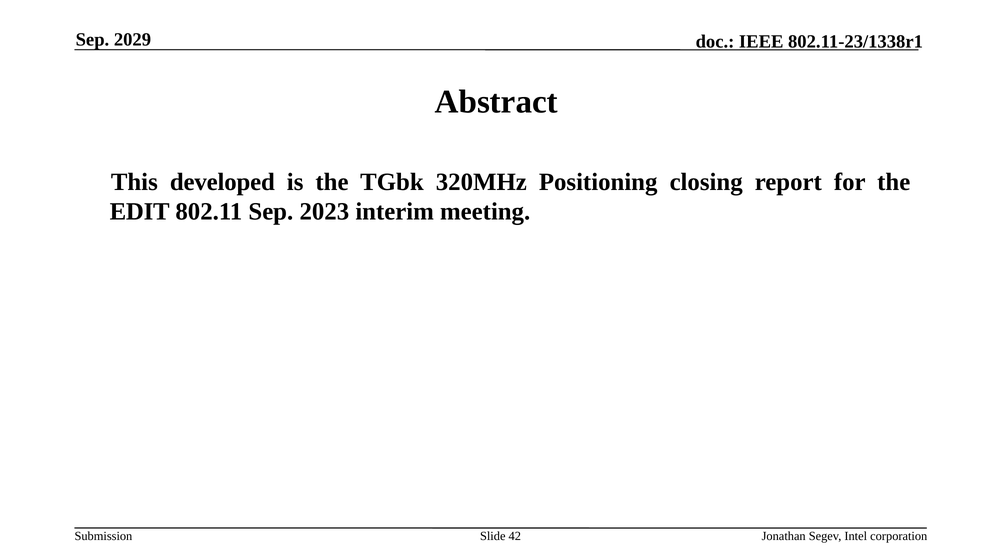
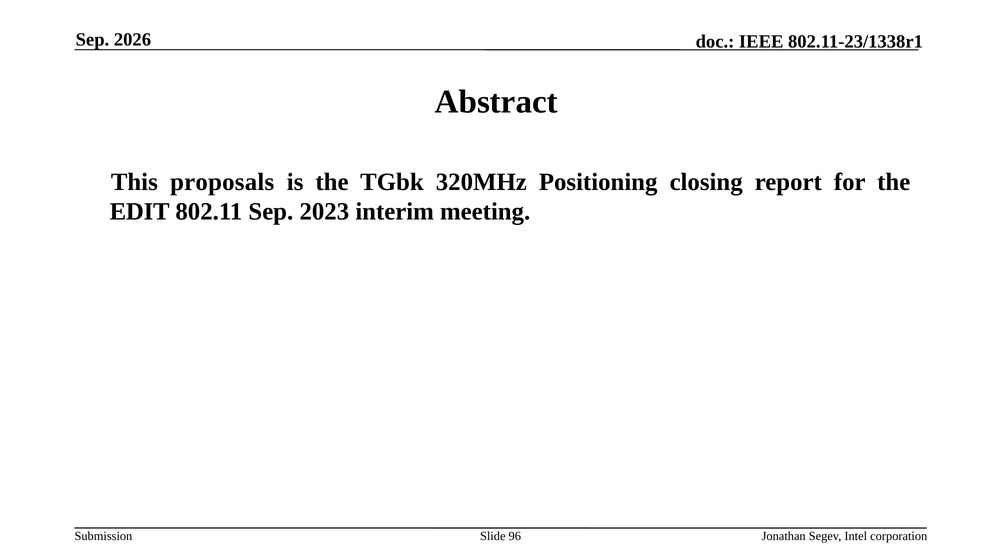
2029: 2029 -> 2026
developed: developed -> proposals
42: 42 -> 96
